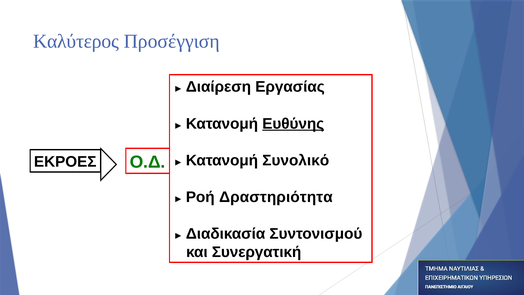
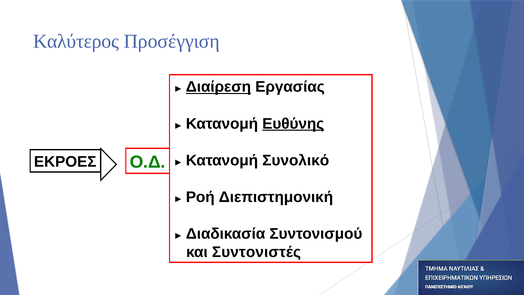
Διαίρεση underline: none -> present
Δραστηριότητα: Δραστηριότητα -> Διεπιστημονική
Συνεργατική: Συνεργατική -> Συντονιστές
